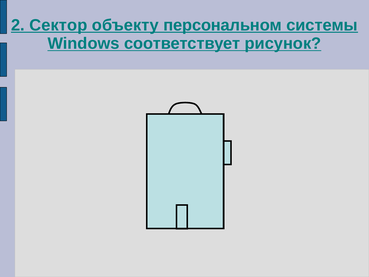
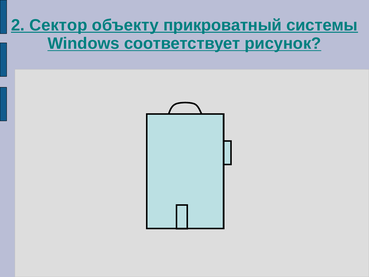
персональном: персональном -> прикроватный
